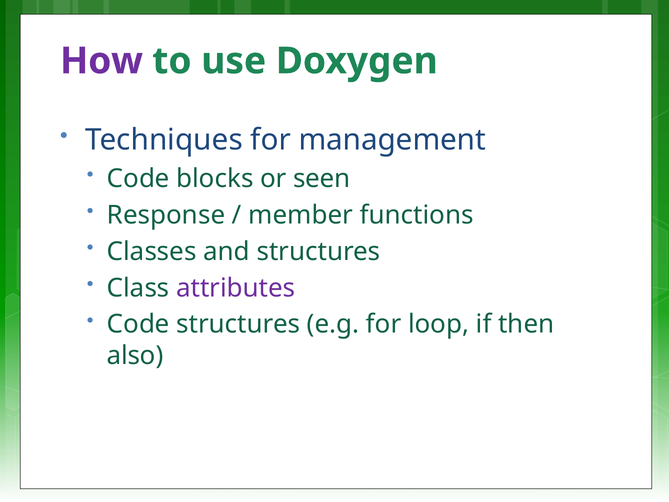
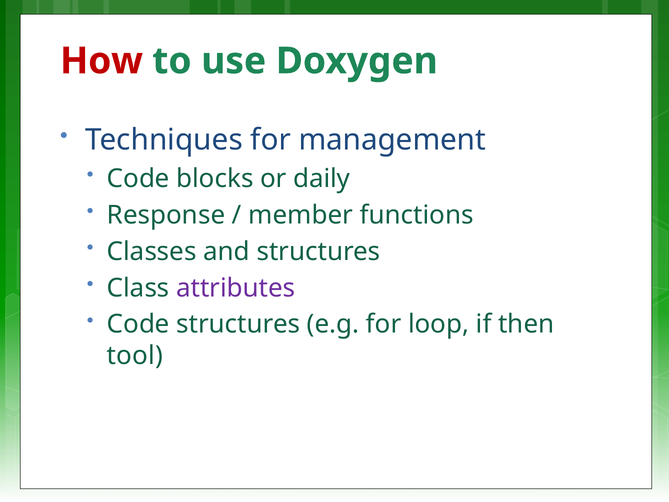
How colour: purple -> red
seen: seen -> daily
also: also -> tool
